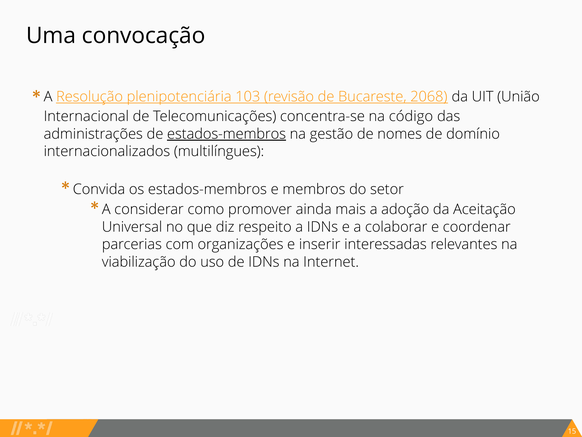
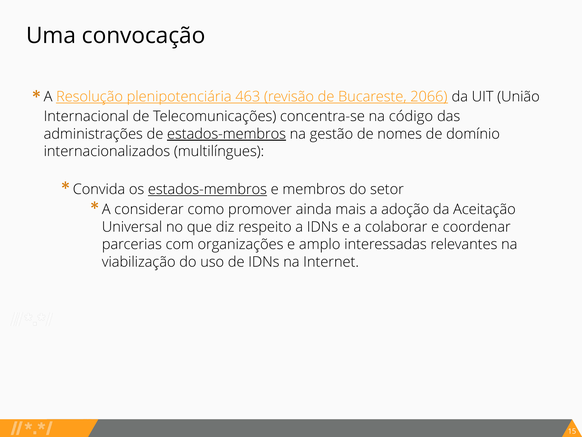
103: 103 -> 463
2068: 2068 -> 2066
estados-membros at (207, 189) underline: none -> present
inserir: inserir -> amplo
